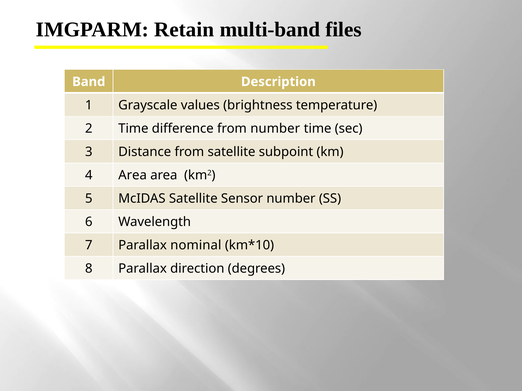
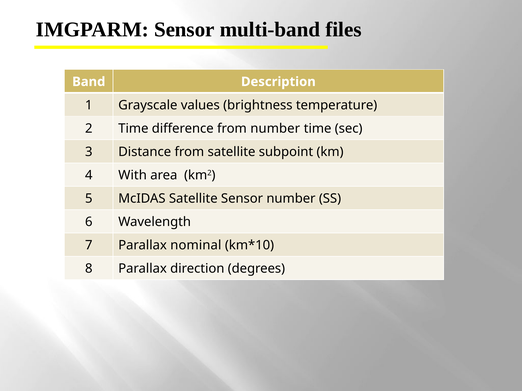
IMGPARM Retain: Retain -> Sensor
4 Area: Area -> With
